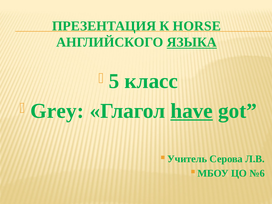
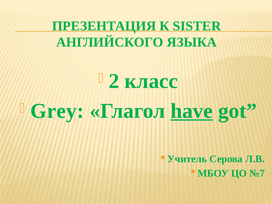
HORSE: HORSE -> SISTER
ЯЗЫКА underline: present -> none
5: 5 -> 2
№6: №6 -> №7
